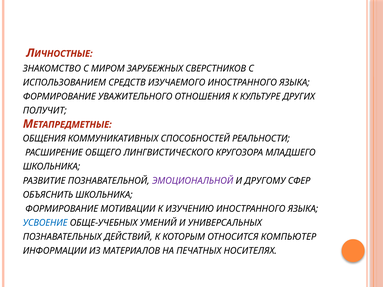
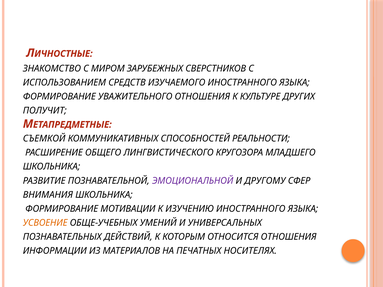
ОБЩЕНИЯ: ОБЩЕНИЯ -> СЪЕМКОЙ
ОБЪЯСНИТЬ: ОБЪЯСНИТЬ -> ВНИМАНИЯ
УСВОЕНИЕ colour: blue -> orange
ОТНОСИТСЯ КОМПЬЮТЕР: КОМПЬЮТЕР -> ОТНОШЕНИЯ
